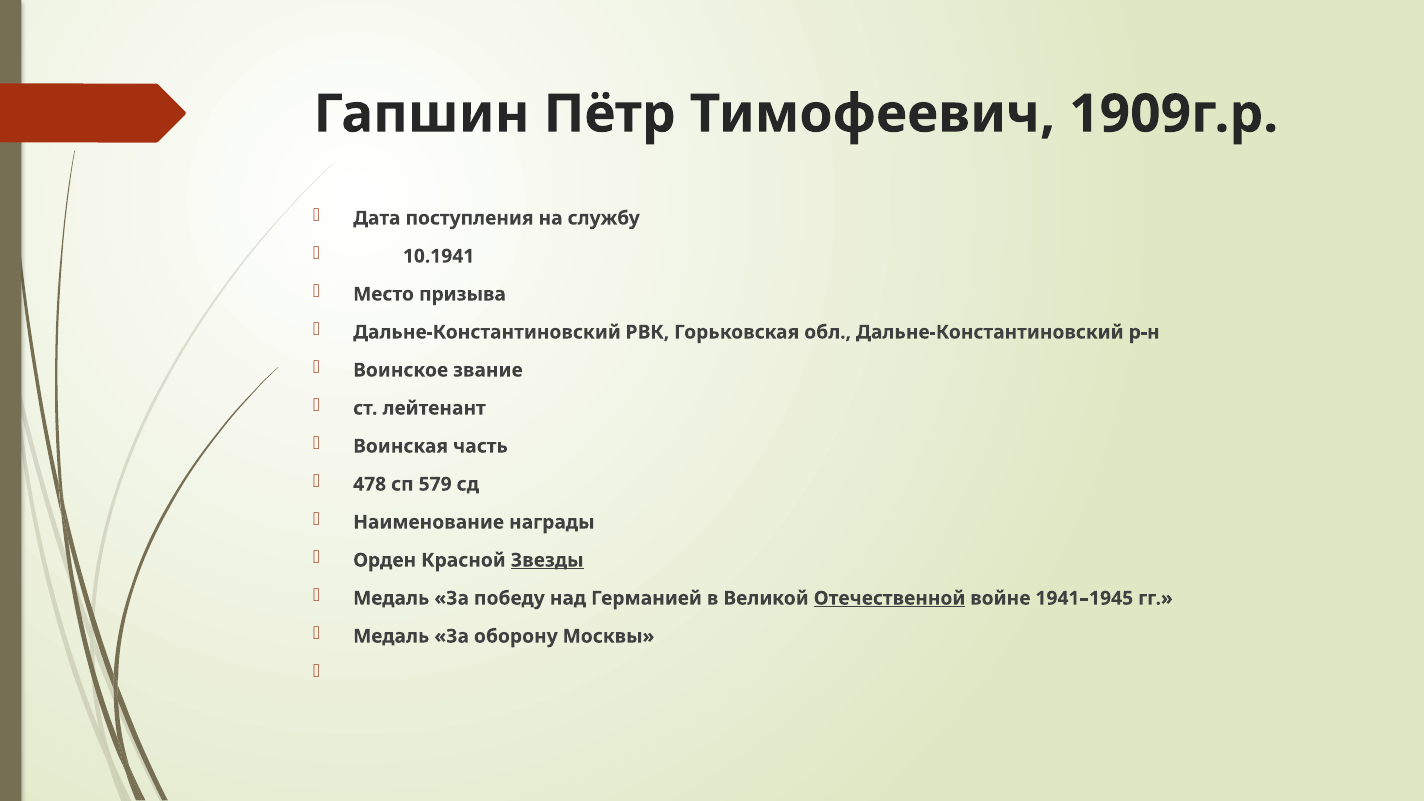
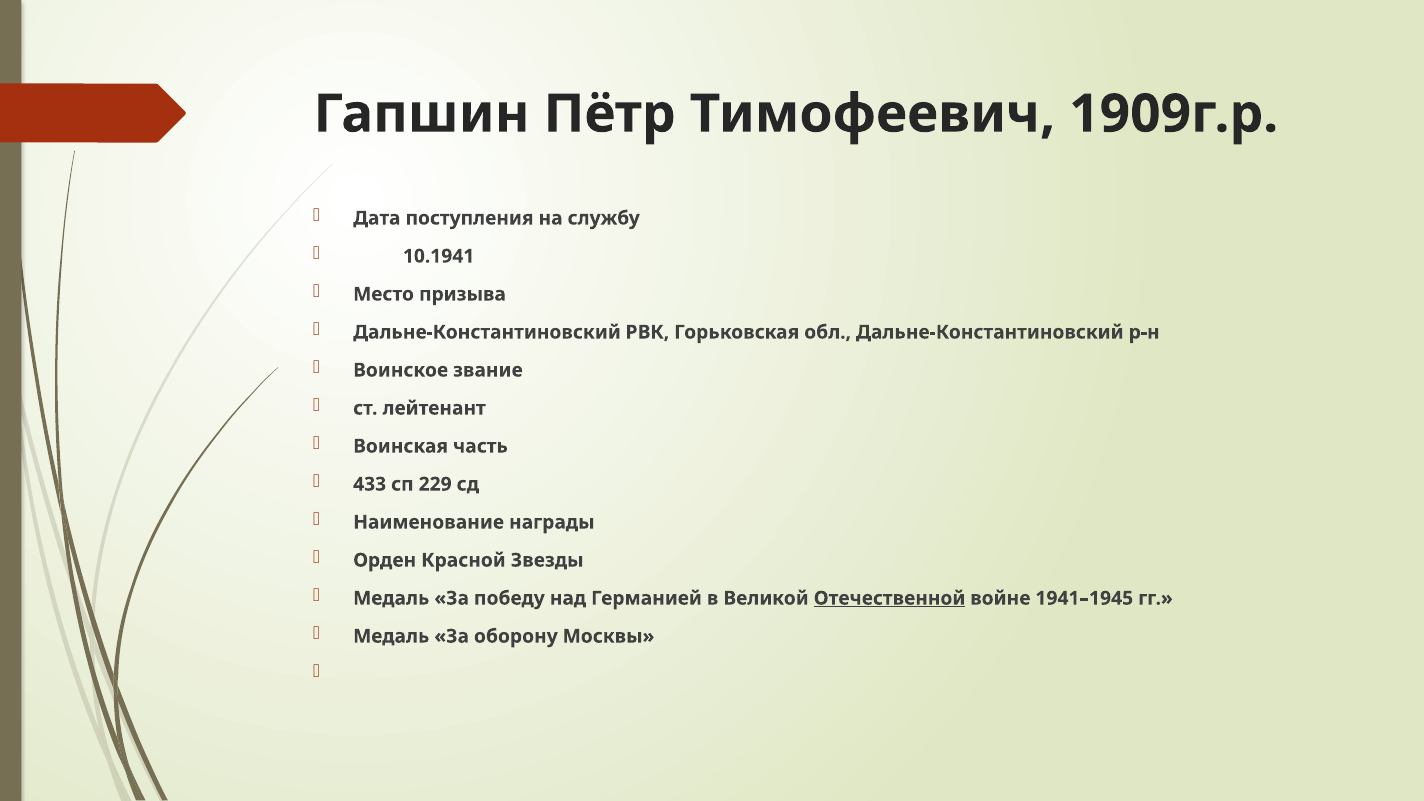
478: 478 -> 433
579: 579 -> 229
Звезды underline: present -> none
